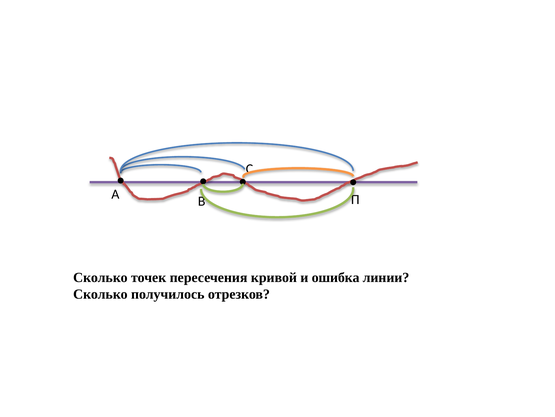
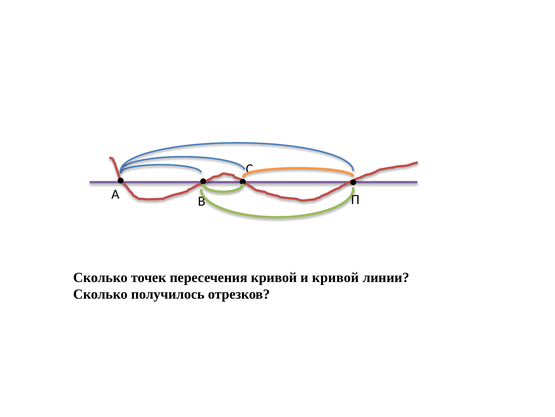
и ошибка: ошибка -> кривой
